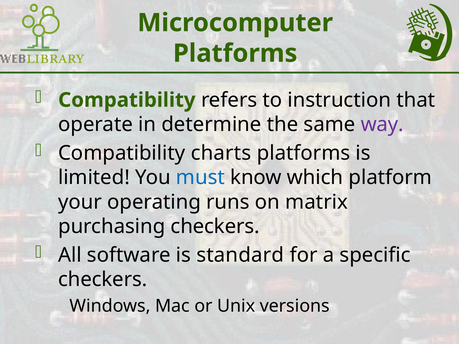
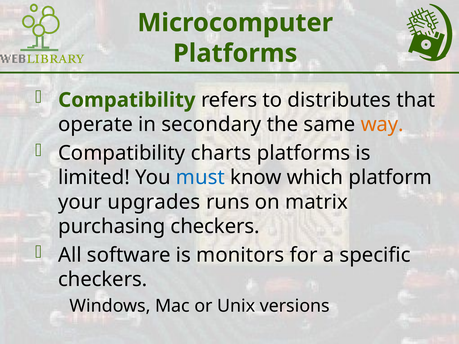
instruction: instruction -> distributes
determine: determine -> secondary
way colour: purple -> orange
operating: operating -> upgrades
standard: standard -> monitors
